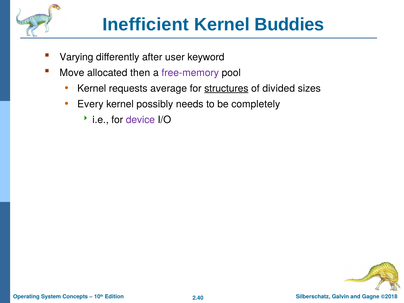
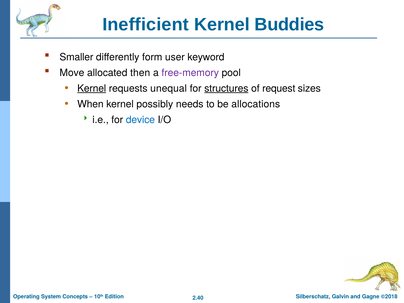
Varying: Varying -> Smaller
after: after -> form
Kernel at (92, 88) underline: none -> present
average: average -> unequal
divided: divided -> request
Every: Every -> When
completely: completely -> allocations
device colour: purple -> blue
